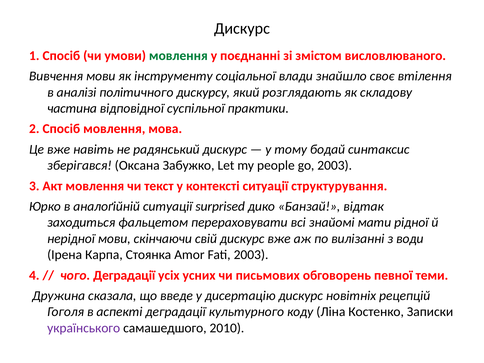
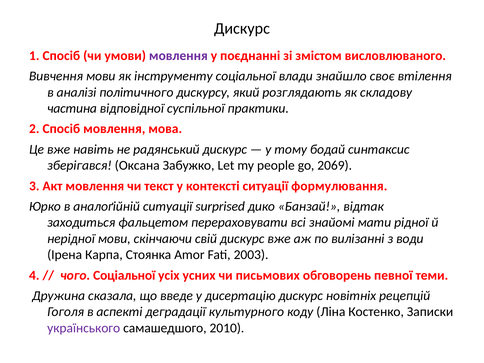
мовлення at (178, 56) colour: green -> purple
go 2003: 2003 -> 2069
структурування: структурування -> формулювання
чого Деградації: Деградації -> Соціальної
